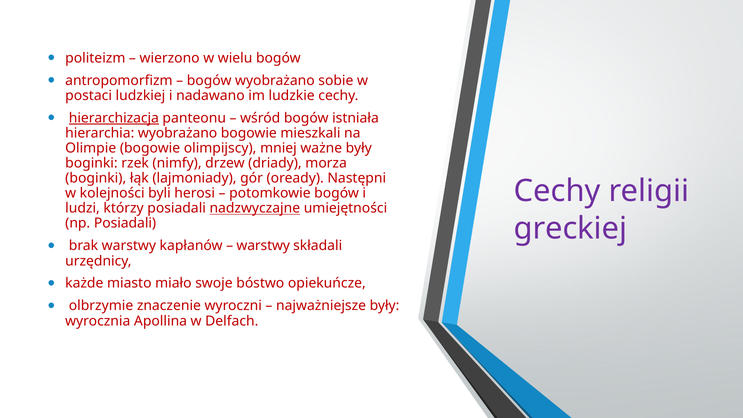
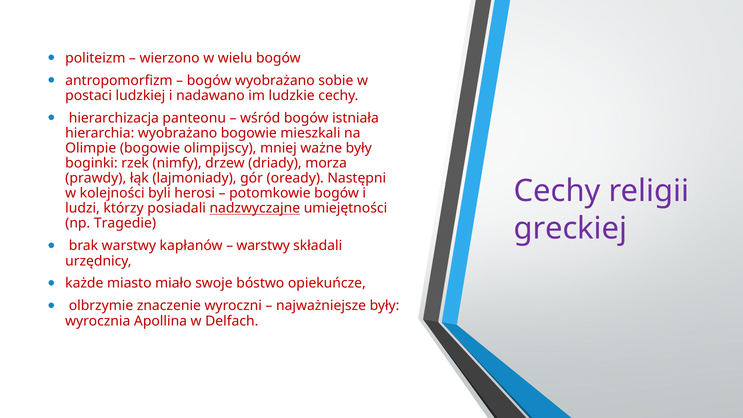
hierarchizacja underline: present -> none
boginki at (96, 178): boginki -> prawdy
np Posiadali: Posiadali -> Tragedie
